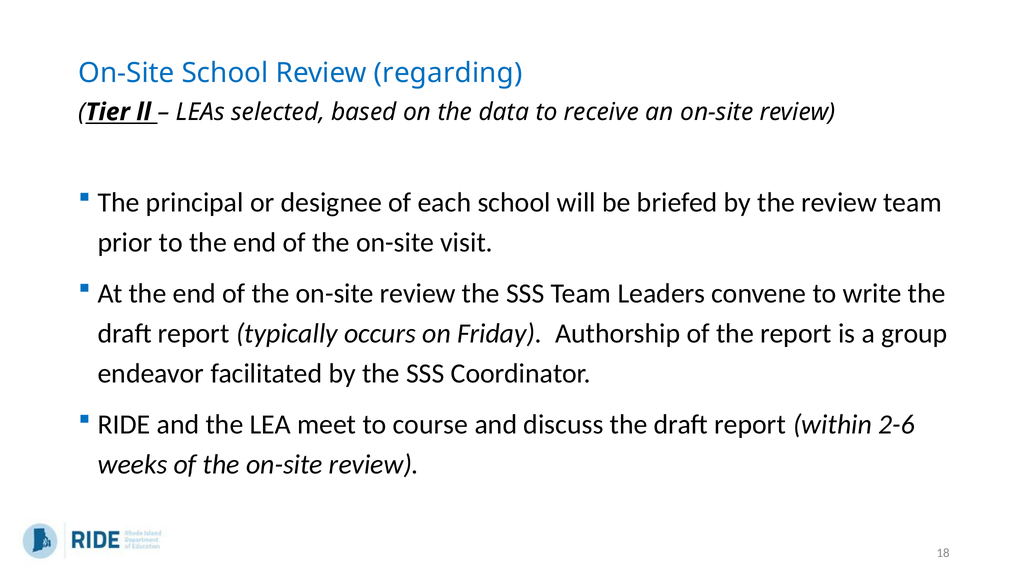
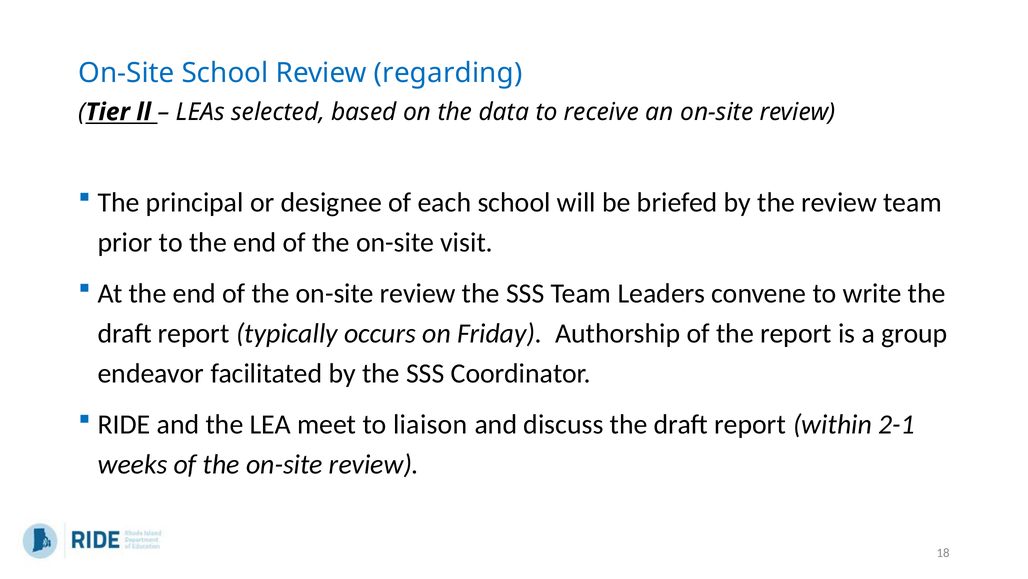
course: course -> liaison
2-6: 2-6 -> 2-1
